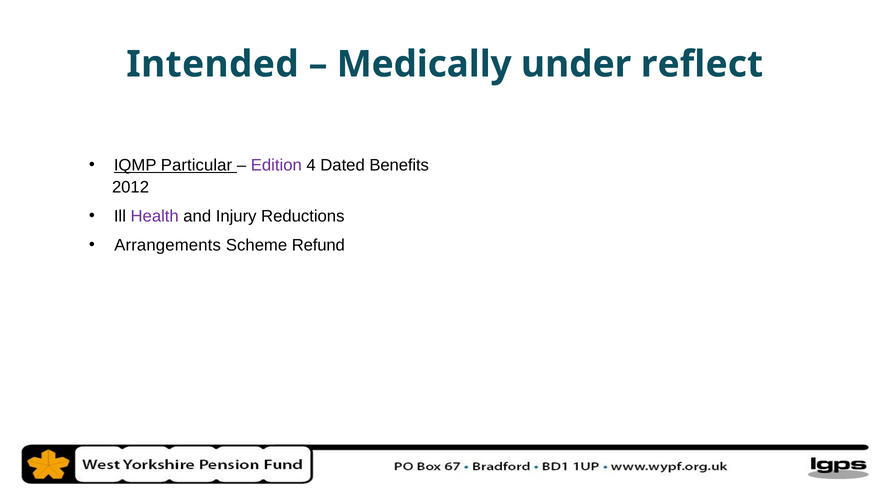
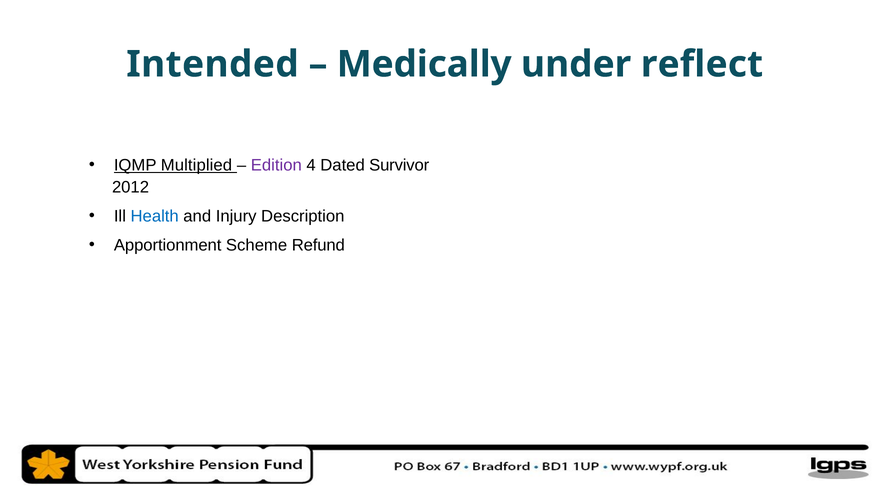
Particular: Particular -> Multiplied
Benefits: Benefits -> Survivor
Health colour: purple -> blue
Reductions: Reductions -> Description
Arrangements: Arrangements -> Apportionment
